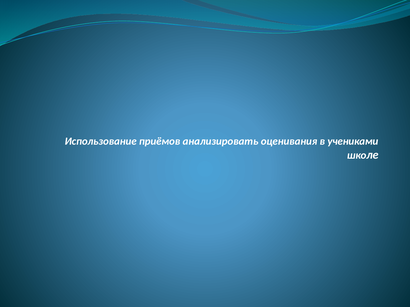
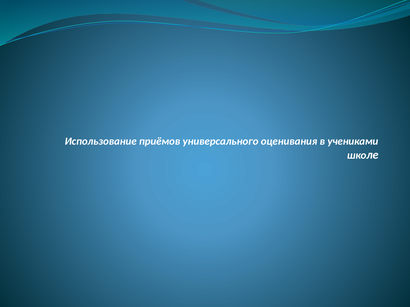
анализировать: анализировать -> универсального
